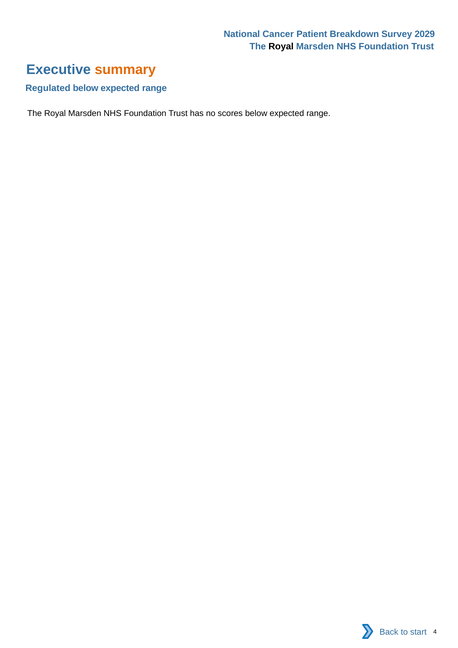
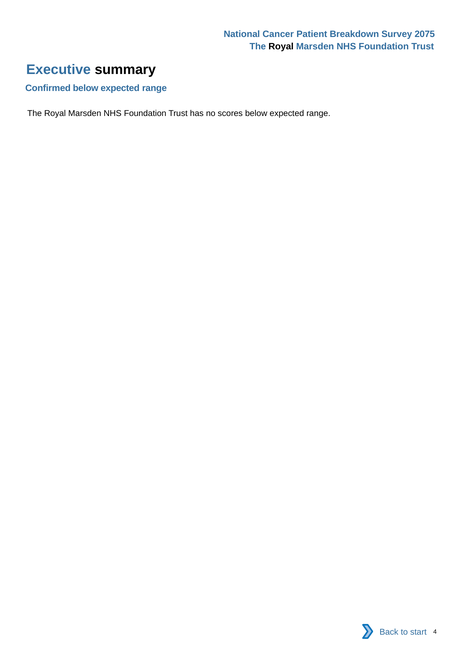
2029: 2029 -> 2075
summary colour: orange -> black
Regulated: Regulated -> Confirmed
